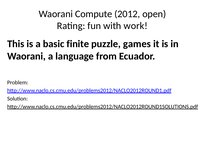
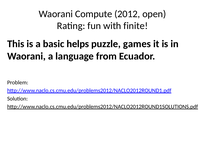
work: work -> finite
finite: finite -> helps
